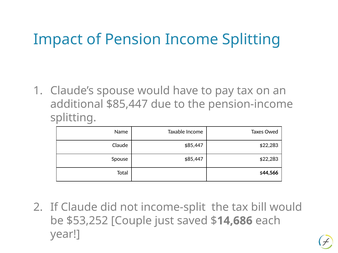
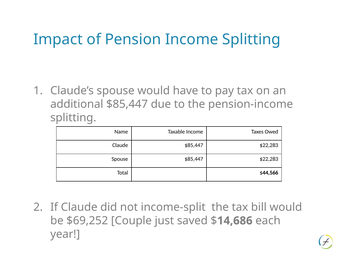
$53,252: $53,252 -> $69,252
